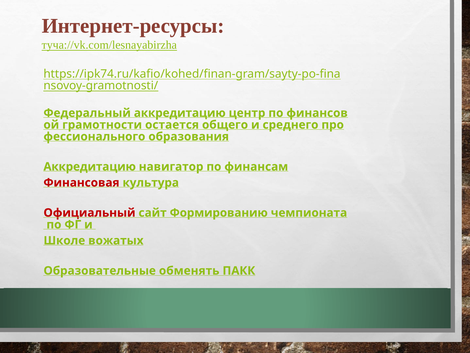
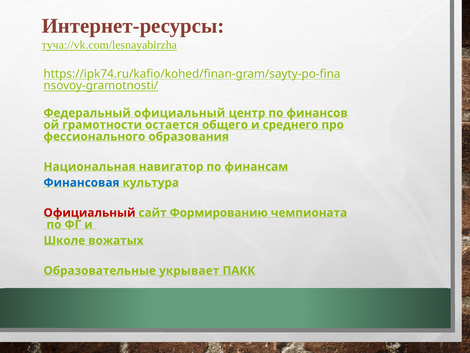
Федеральный аккредитацию: аккредитацию -> официальный
Аккредитацию at (90, 166): Аккредитацию -> Национальная
Финансовая colour: red -> blue
обменять: обменять -> укрывает
